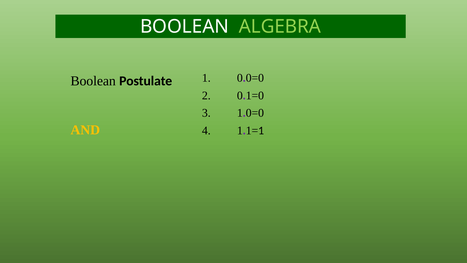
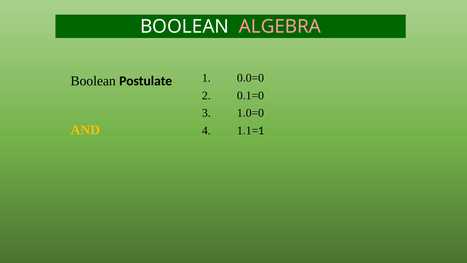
ALGEBRA colour: light green -> pink
